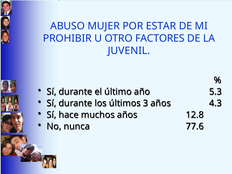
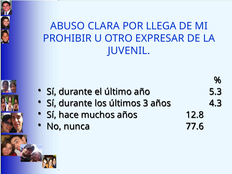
MUJER: MUJER -> CLARA
ESTAR: ESTAR -> LLEGA
FACTORES: FACTORES -> EXPRESAR
